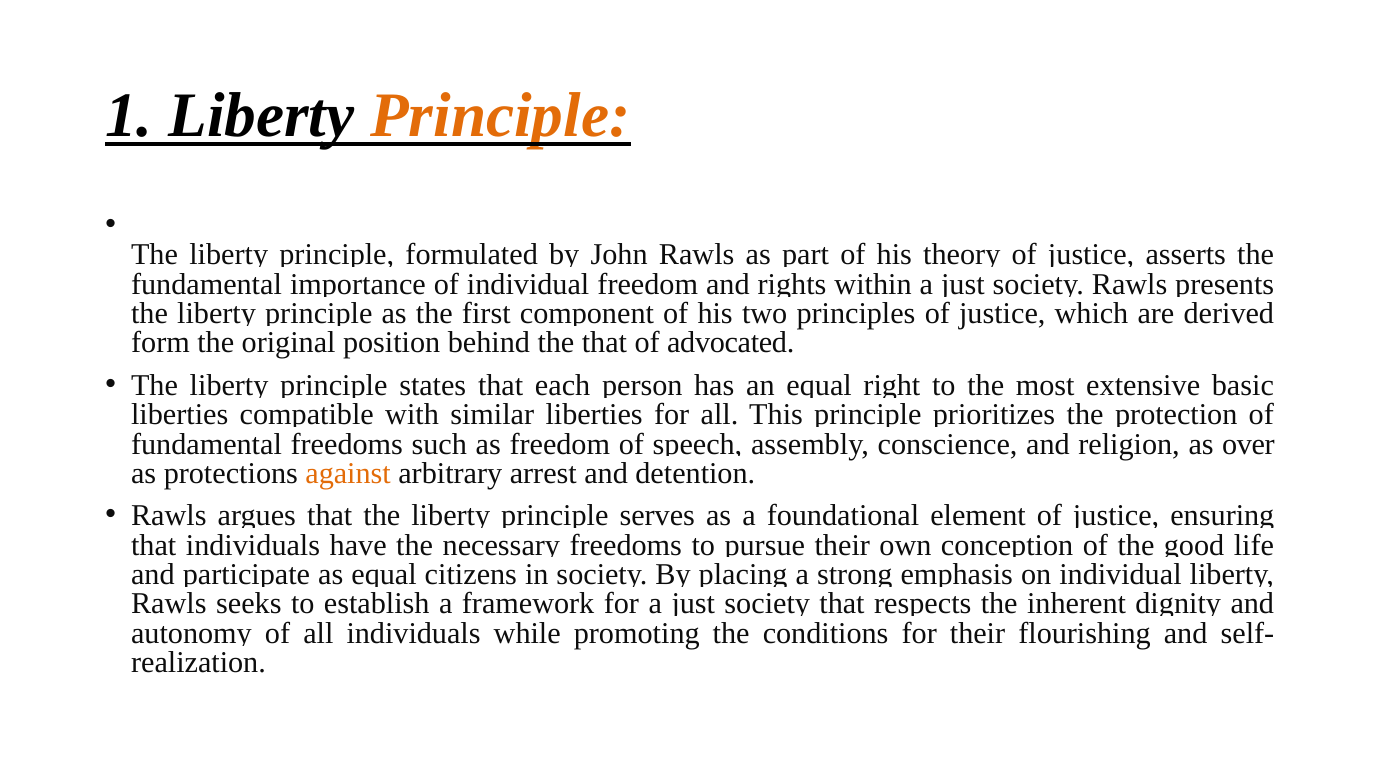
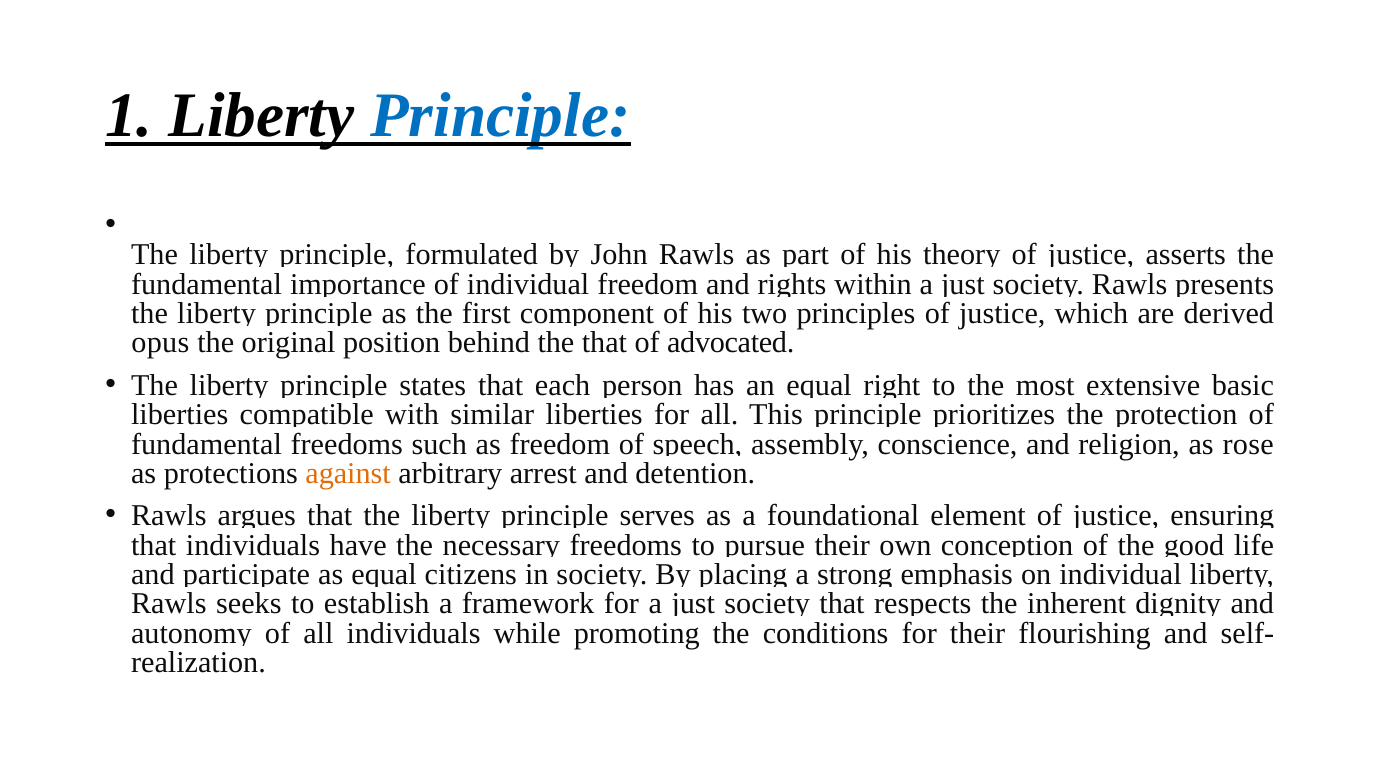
Principle at (500, 116) colour: orange -> blue
form: form -> opus
over: over -> rose
